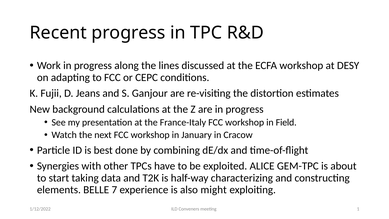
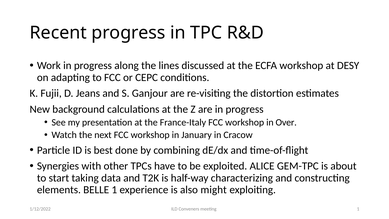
Field: Field -> Over
BELLE 7: 7 -> 1
